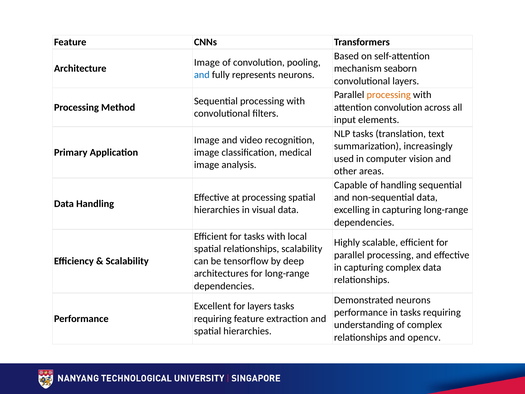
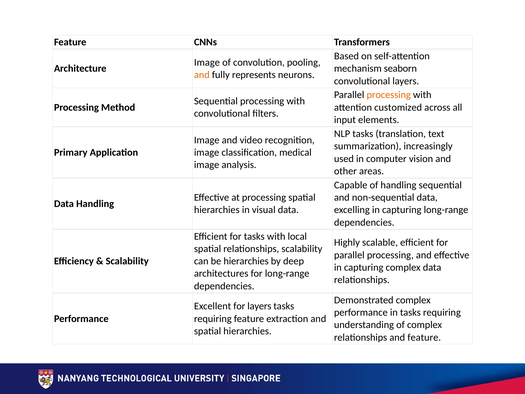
and at (202, 75) colour: blue -> orange
attention convolution: convolution -> customized
be tensorflow: tensorflow -> hierarchies
Demonstrated neurons: neurons -> complex
and opencv: opencv -> feature
